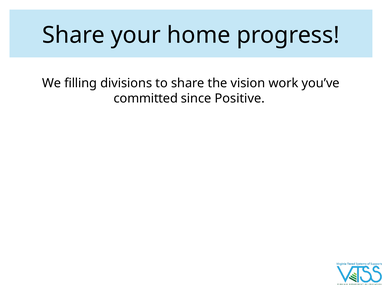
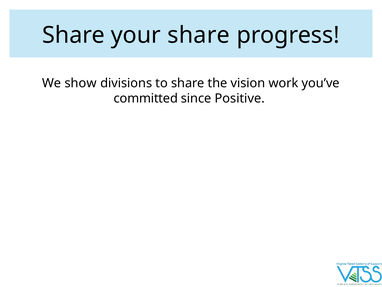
your home: home -> share
filling: filling -> show
